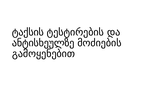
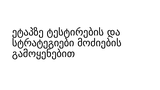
ტაქსის: ტაქსის -> ეტაპზე
ანტისხეულზე: ანტისხეულზე -> სტრატეგიები
